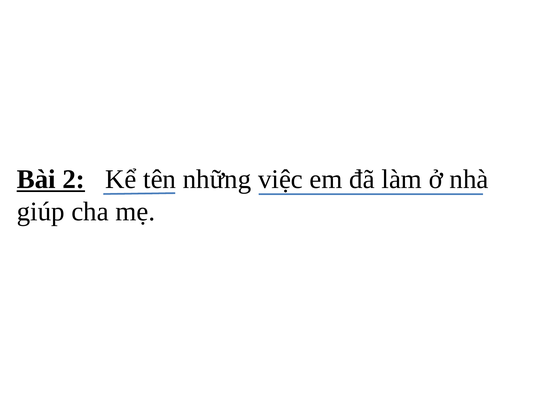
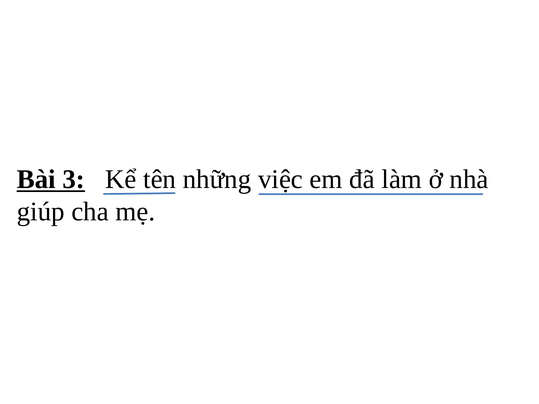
2: 2 -> 3
